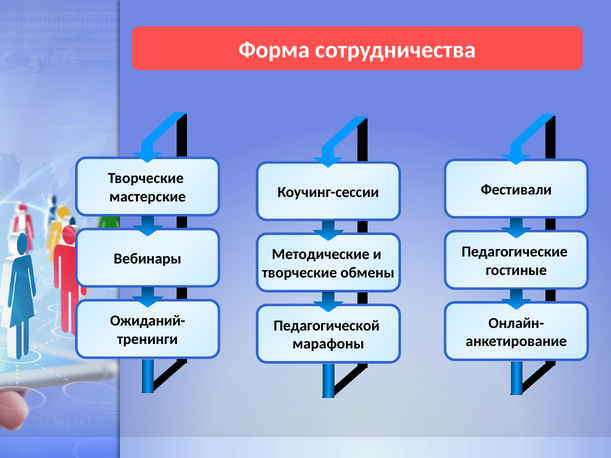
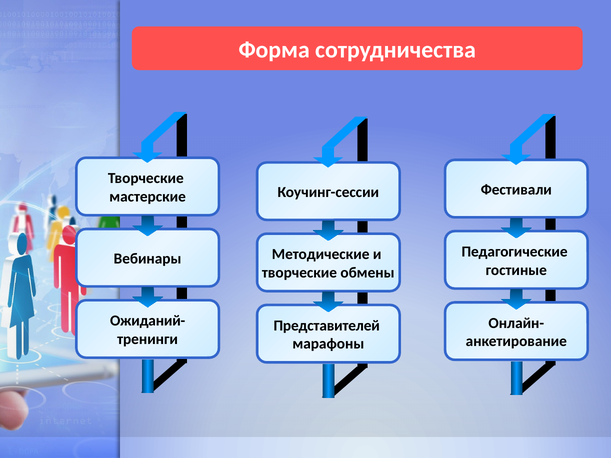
Педагогической: Педагогической -> Представителей
